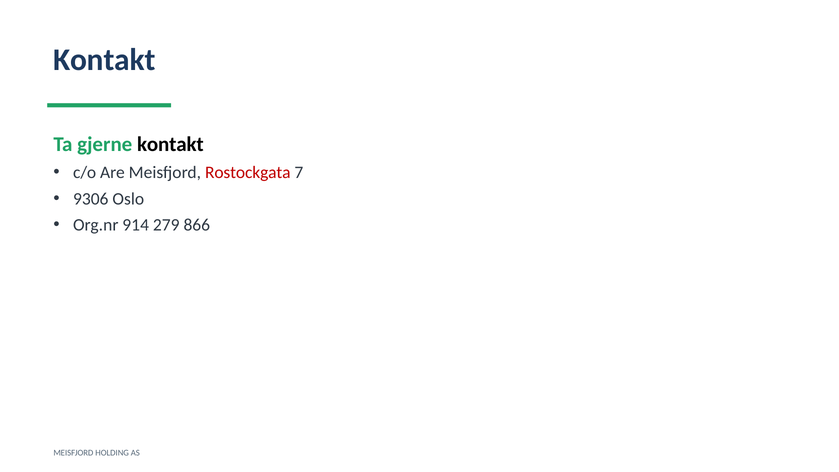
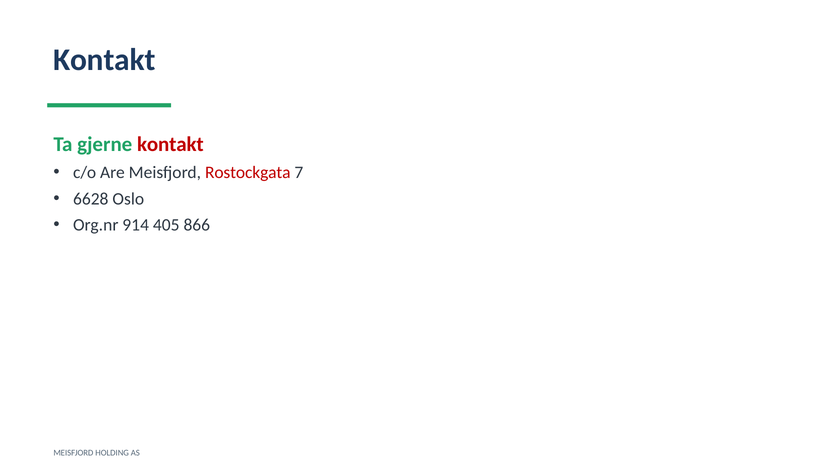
kontakt at (170, 144) colour: black -> red
9306: 9306 -> 6628
279: 279 -> 405
